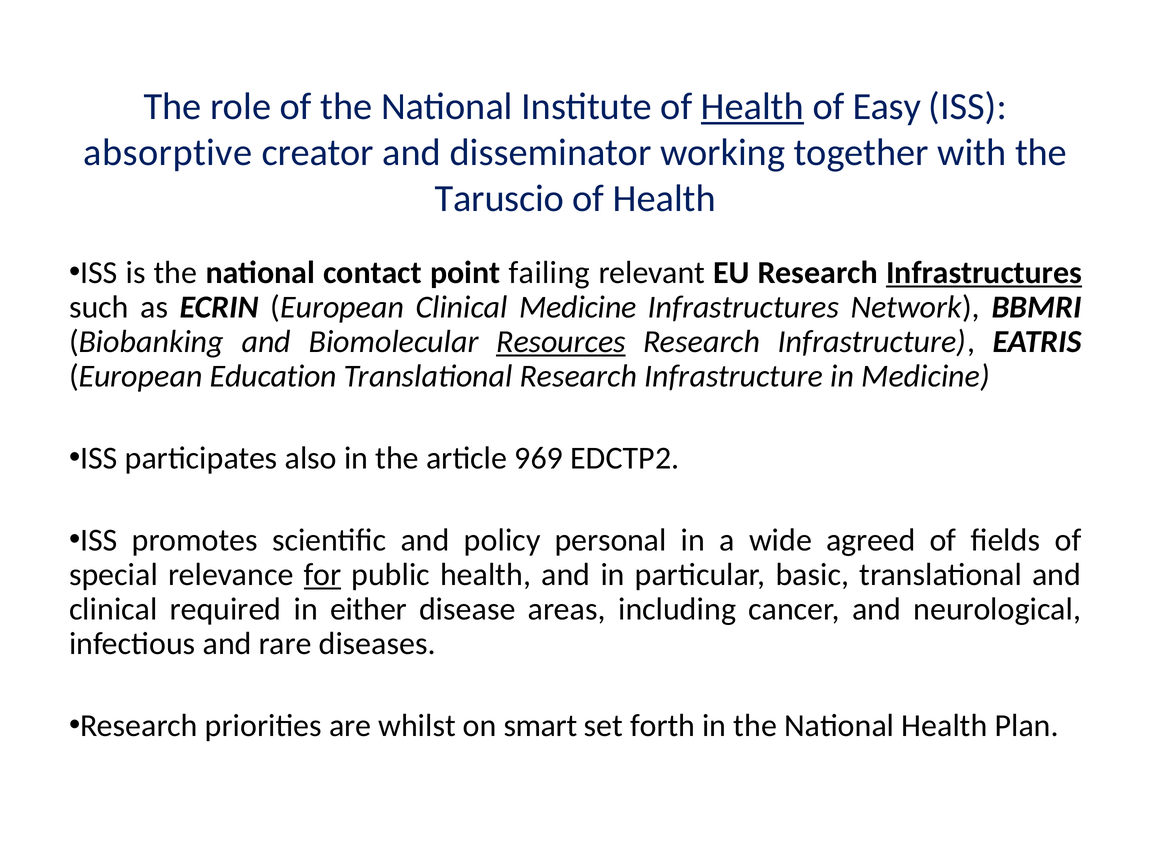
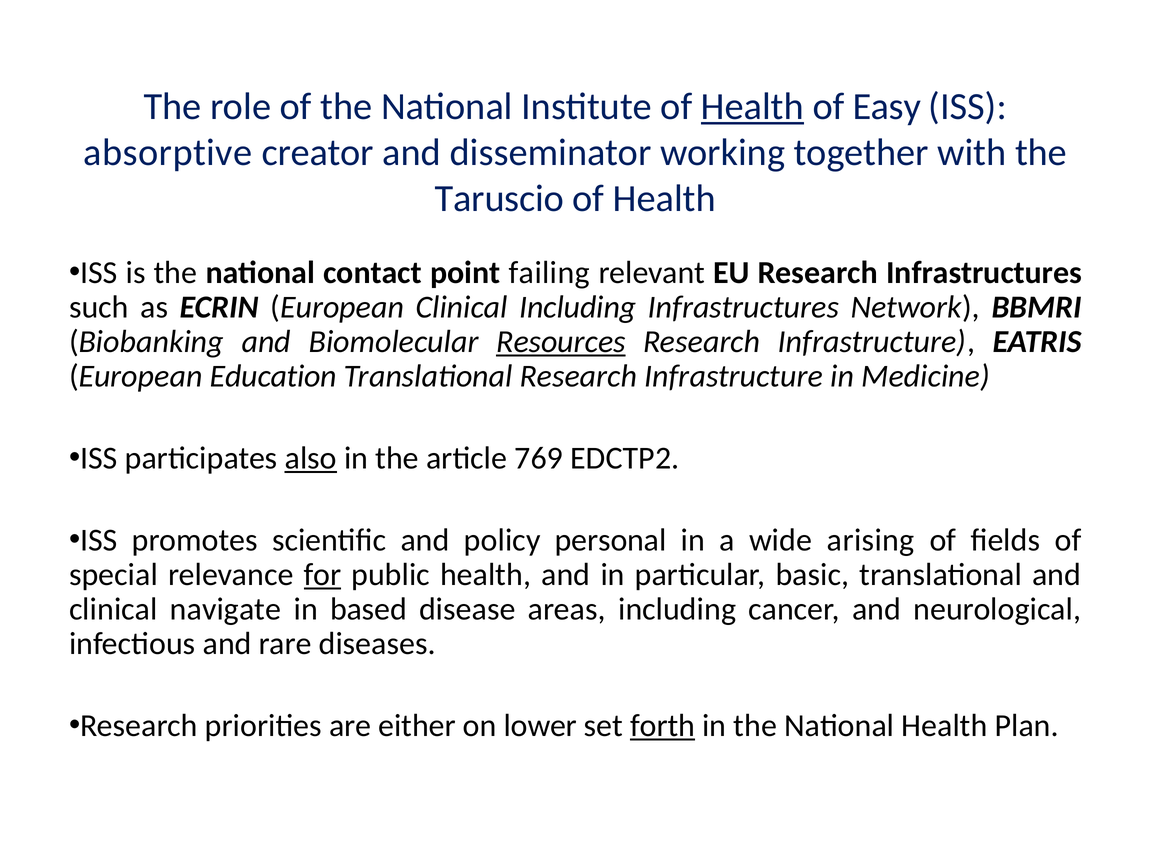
Infrastructures at (984, 273) underline: present -> none
Clinical Medicine: Medicine -> Including
also underline: none -> present
969: 969 -> 769
agreed: agreed -> arising
required: required -> navigate
either: either -> based
whilst: whilst -> either
smart: smart -> lower
forth underline: none -> present
